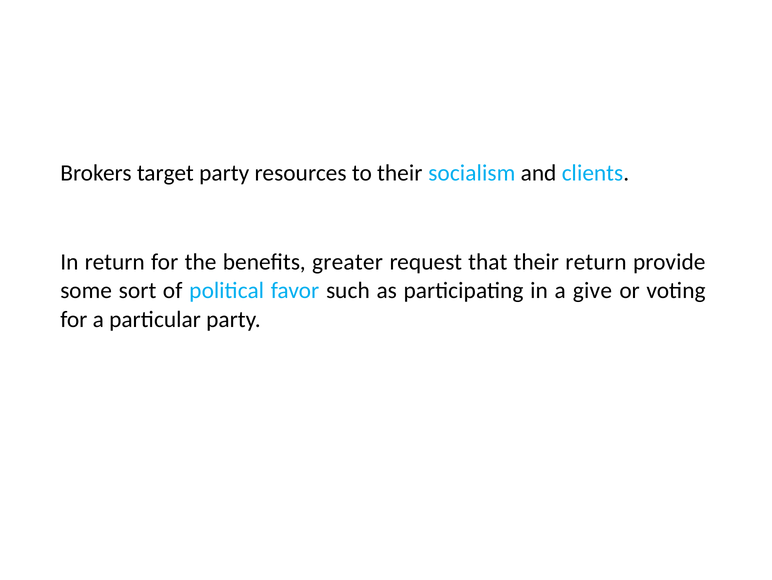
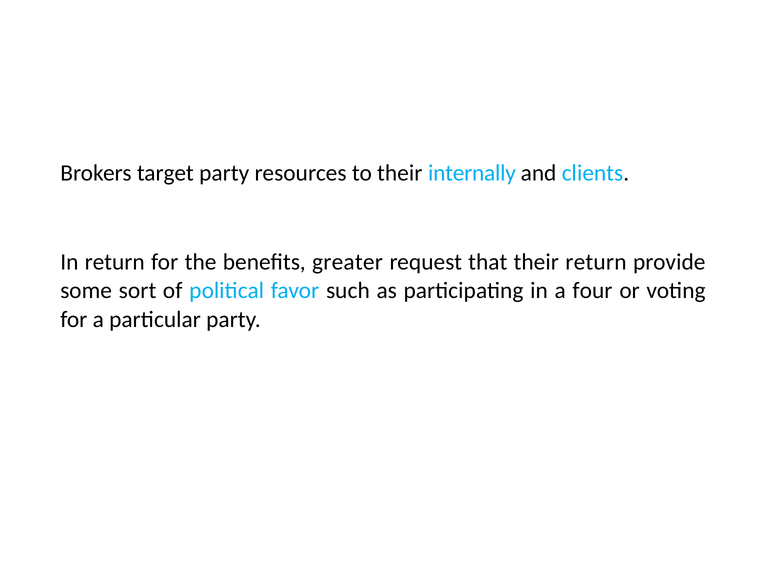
socialism: socialism -> internally
give: give -> four
